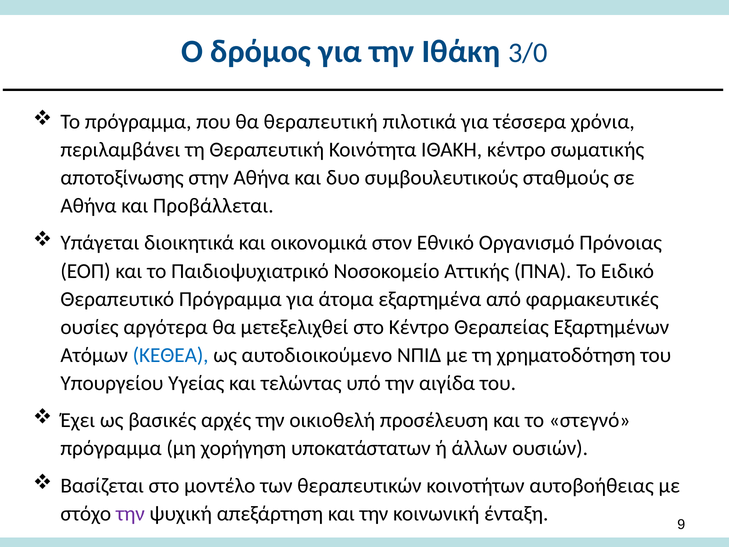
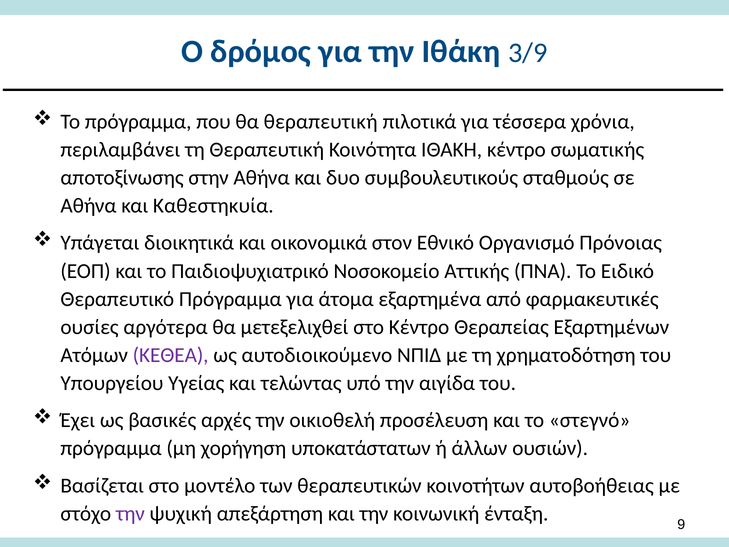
3/0: 3/0 -> 3/9
Προβάλλεται: Προβάλλεται -> Καθεστηκυία
ΚΕΘΕΑ colour: blue -> purple
